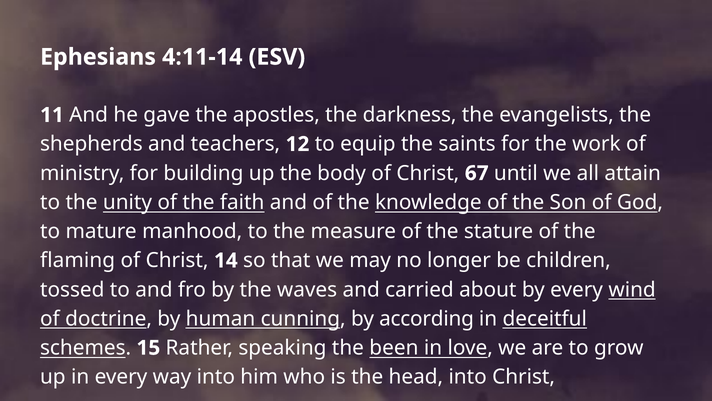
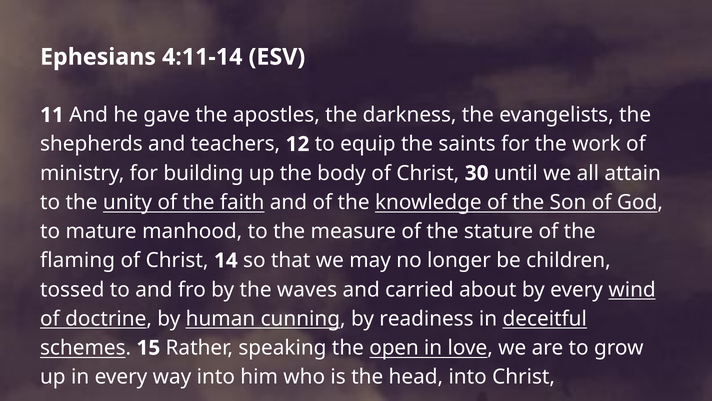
67: 67 -> 30
according: according -> readiness
been: been -> open
